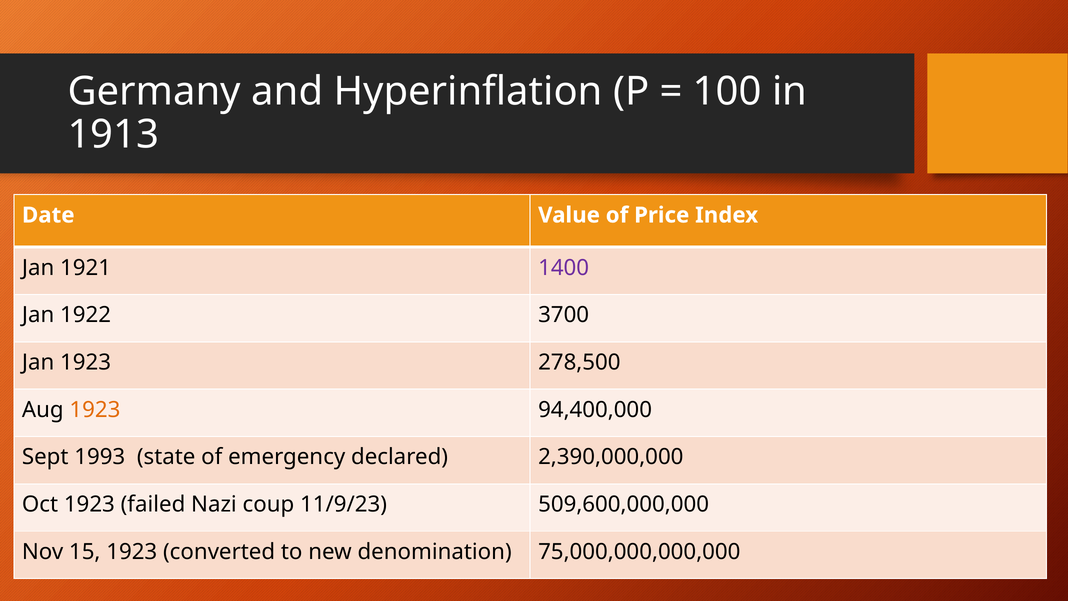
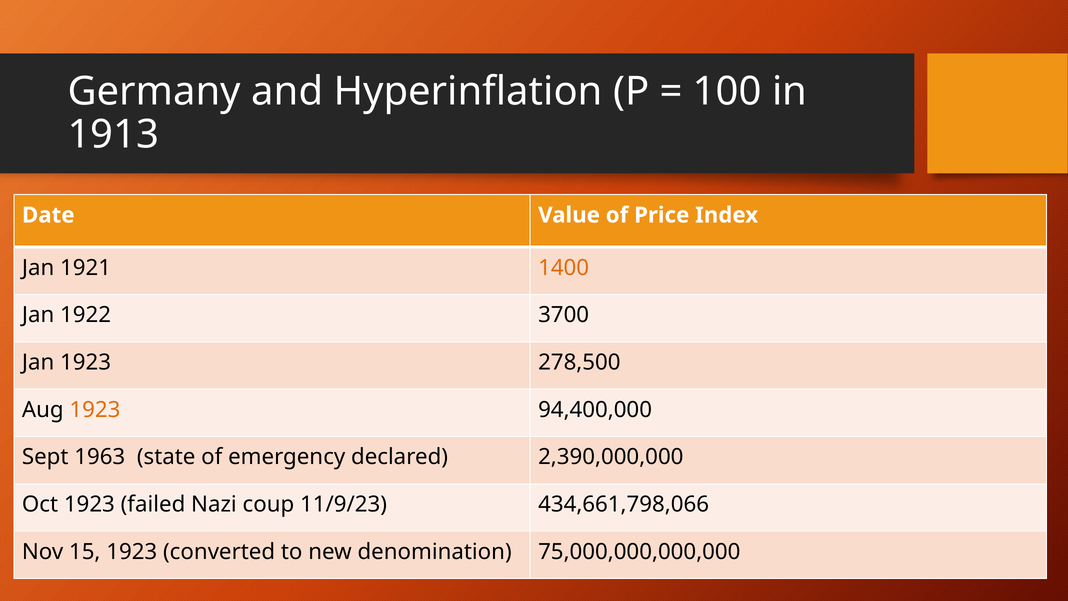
1400 colour: purple -> orange
1993: 1993 -> 1963
509,600,000,000: 509,600,000,000 -> 434,661,798,066
